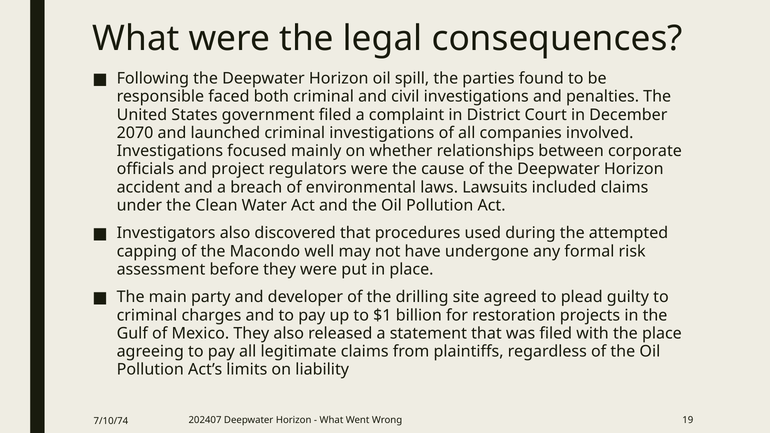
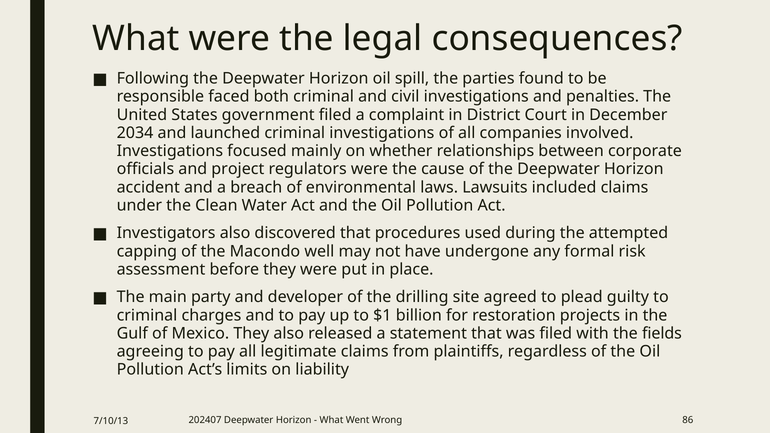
2070: 2070 -> 2034
the place: place -> fields
19: 19 -> 86
7/10/74: 7/10/74 -> 7/10/13
